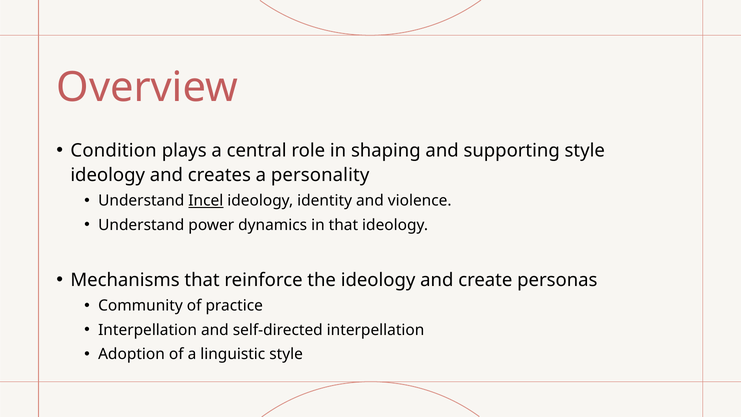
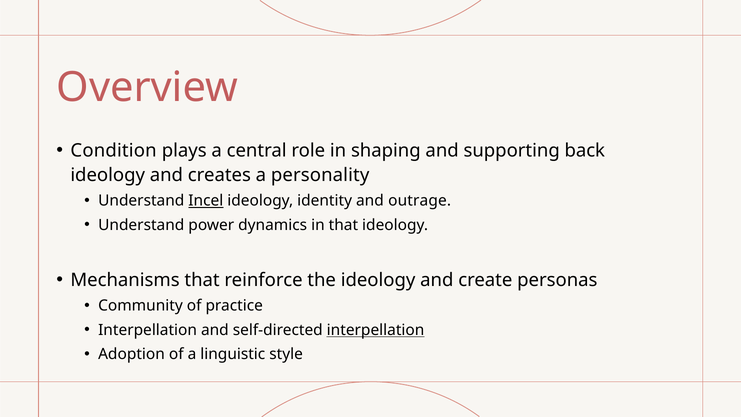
supporting style: style -> back
violence: violence -> outrage
interpellation at (376, 330) underline: none -> present
